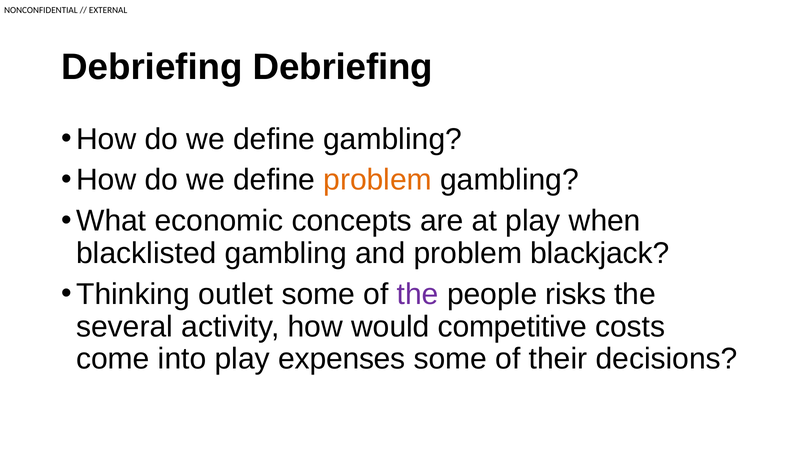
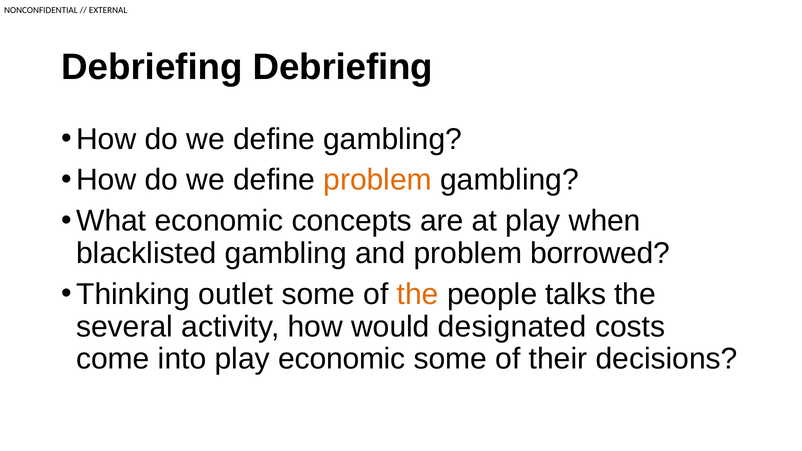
blackjack: blackjack -> borrowed
the at (418, 294) colour: purple -> orange
risks: risks -> talks
competitive: competitive -> designated
play expenses: expenses -> economic
